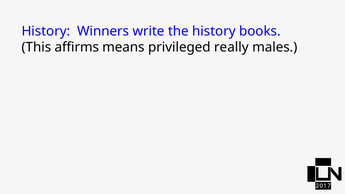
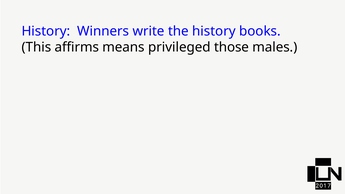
really: really -> those
